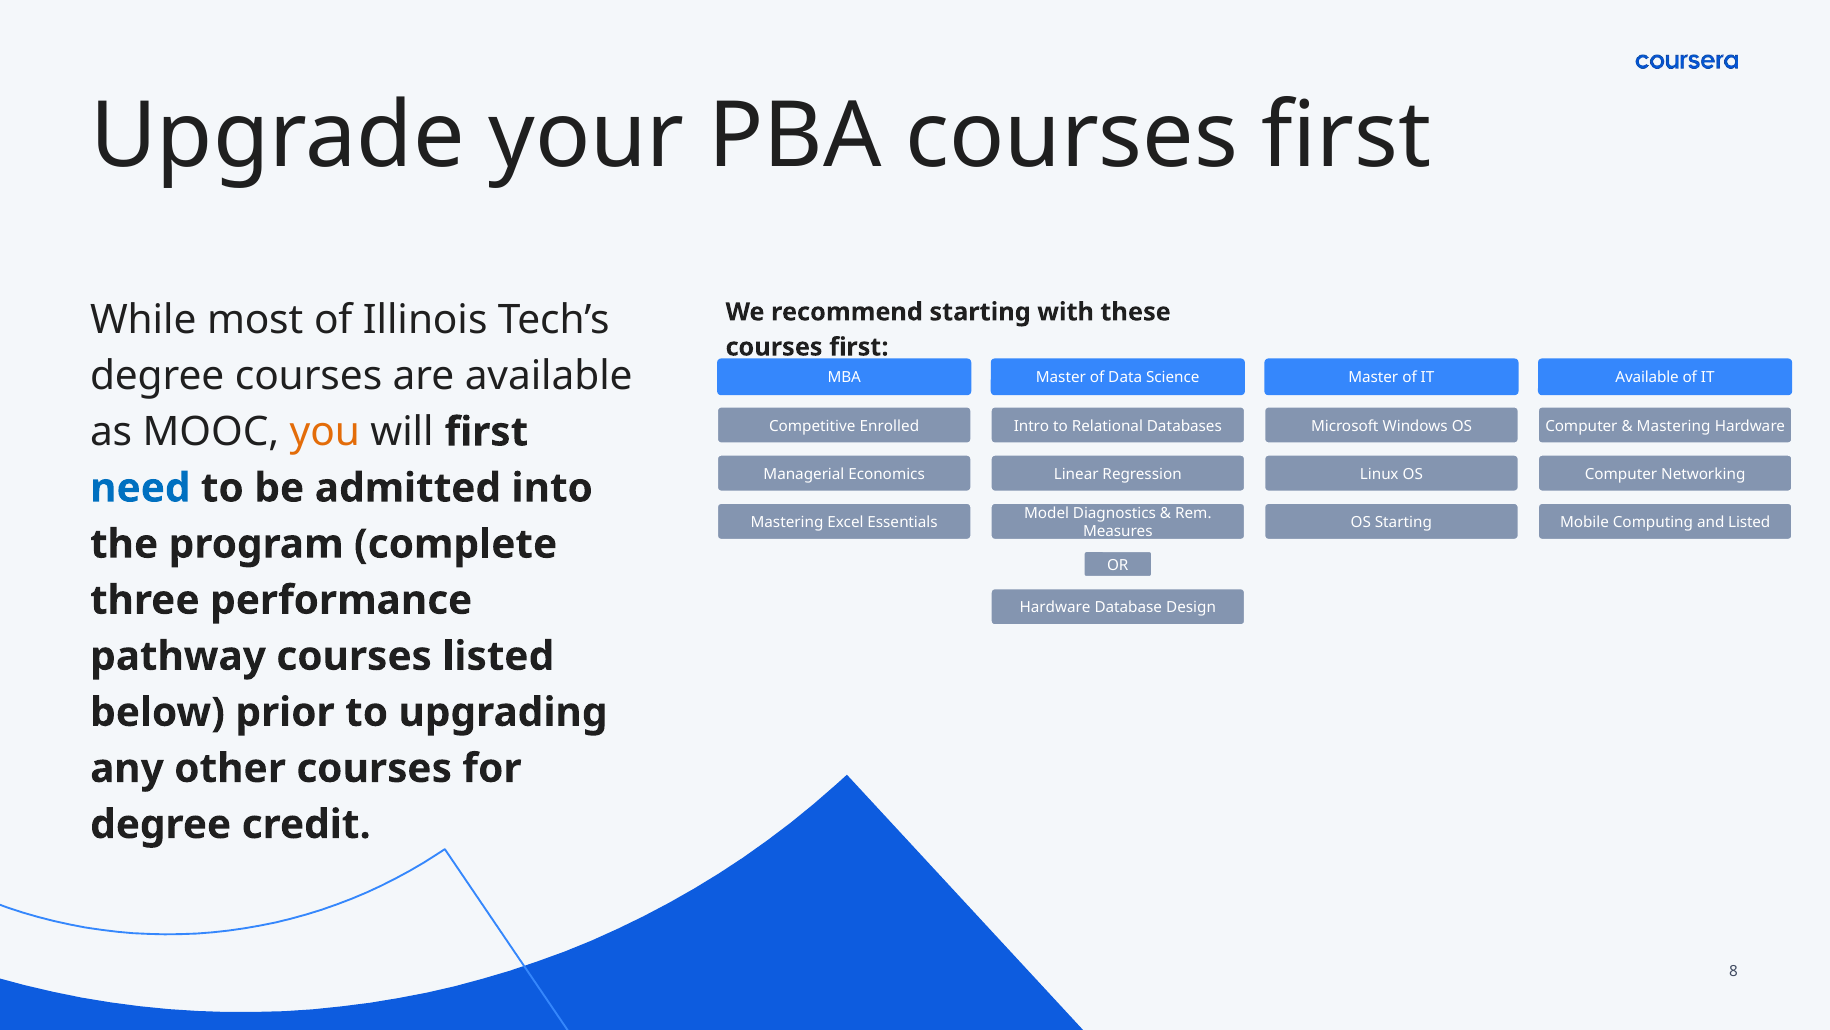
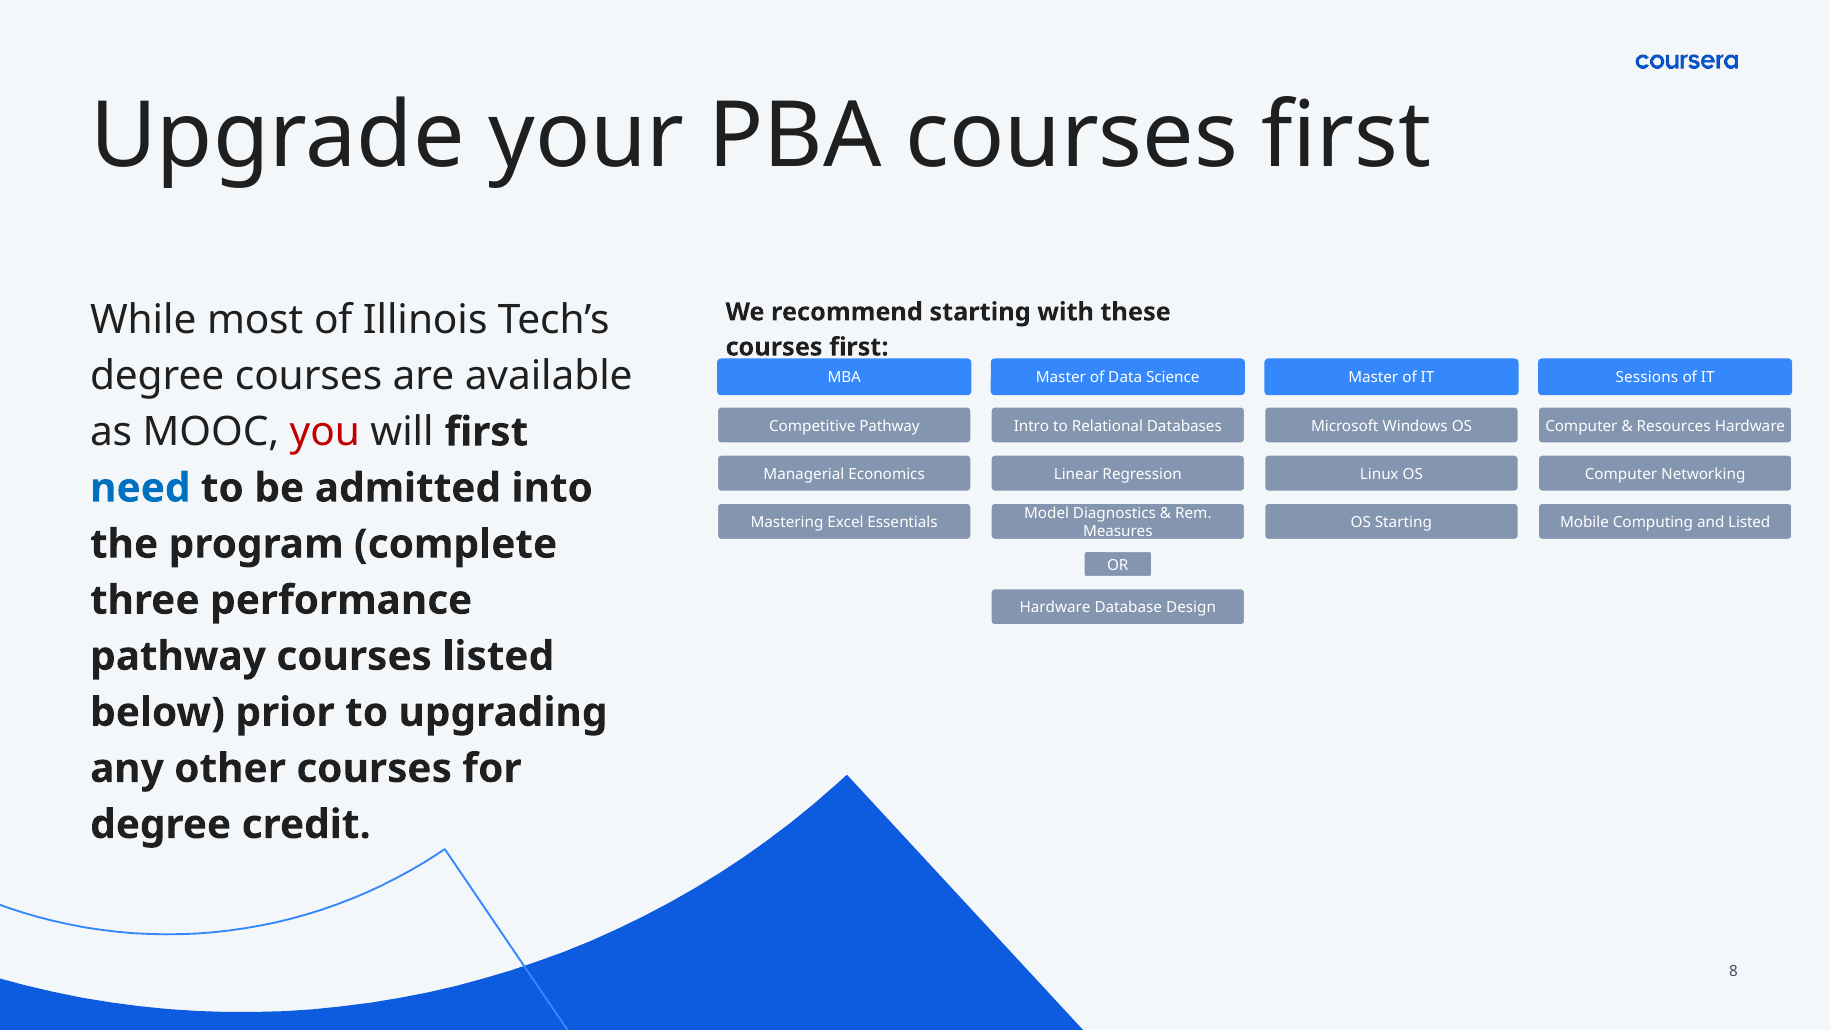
IT Available: Available -> Sessions
you colour: orange -> red
Competitive Enrolled: Enrolled -> Pathway
Mastering at (1674, 426): Mastering -> Resources
